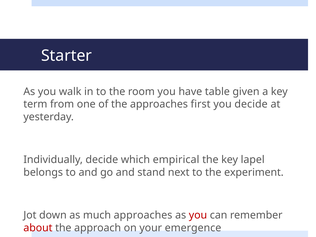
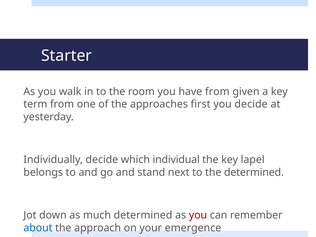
have table: table -> from
empirical: empirical -> individual
the experiment: experiment -> determined
much approaches: approaches -> determined
about colour: red -> blue
